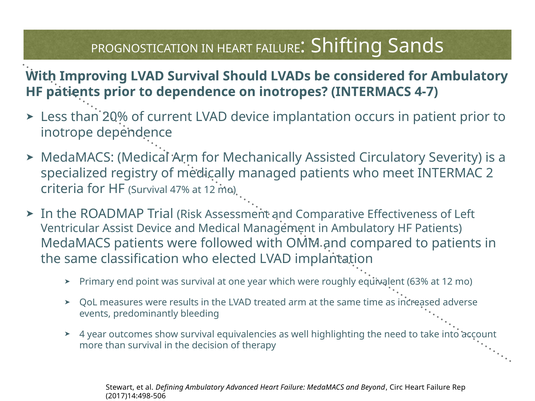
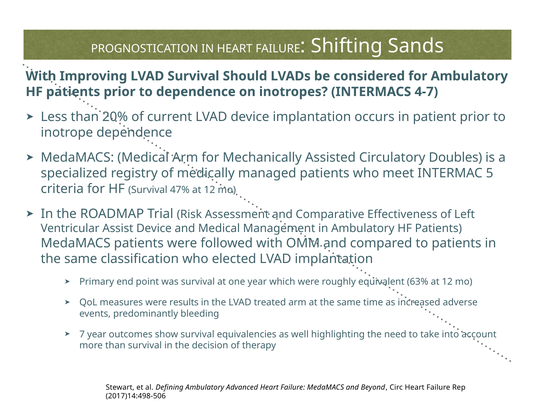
Severity: Severity -> Doubles
2: 2 -> 5
4: 4 -> 7
